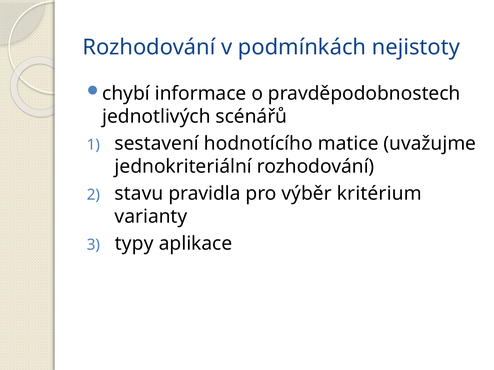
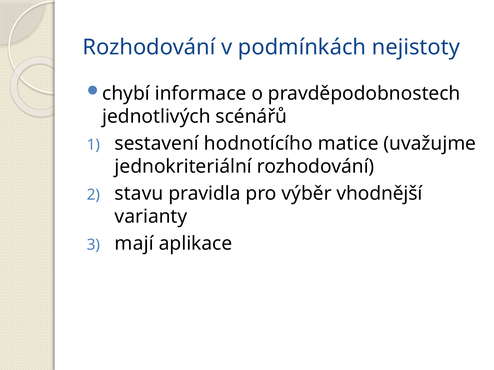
kritérium: kritérium -> vhodnější
typy: typy -> mají
